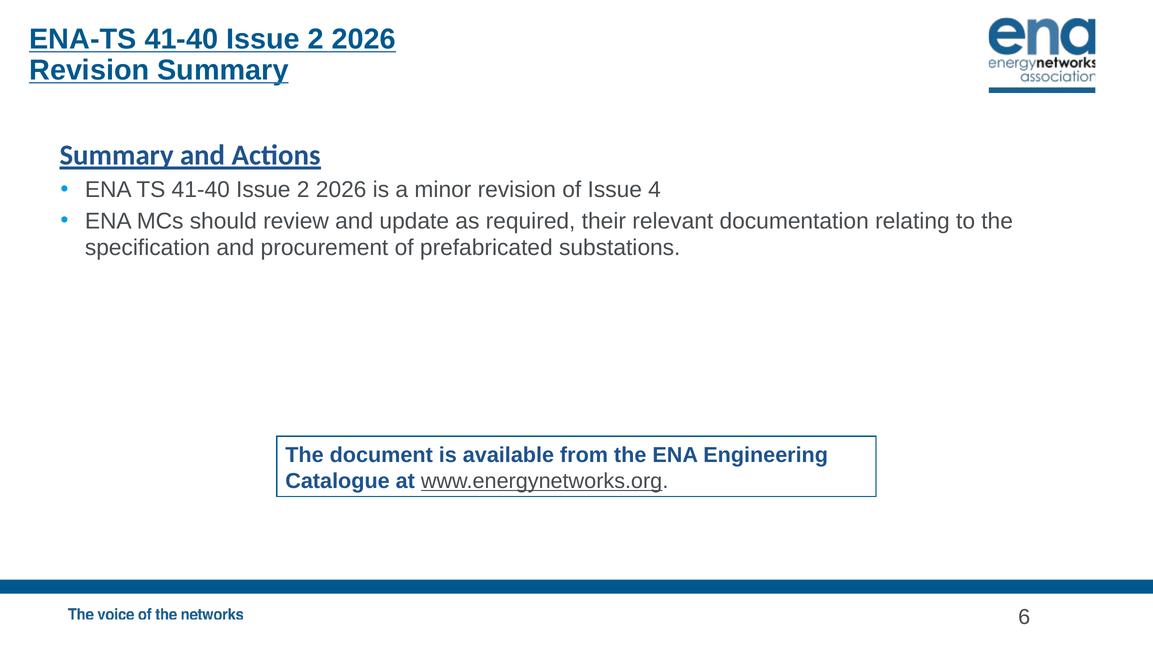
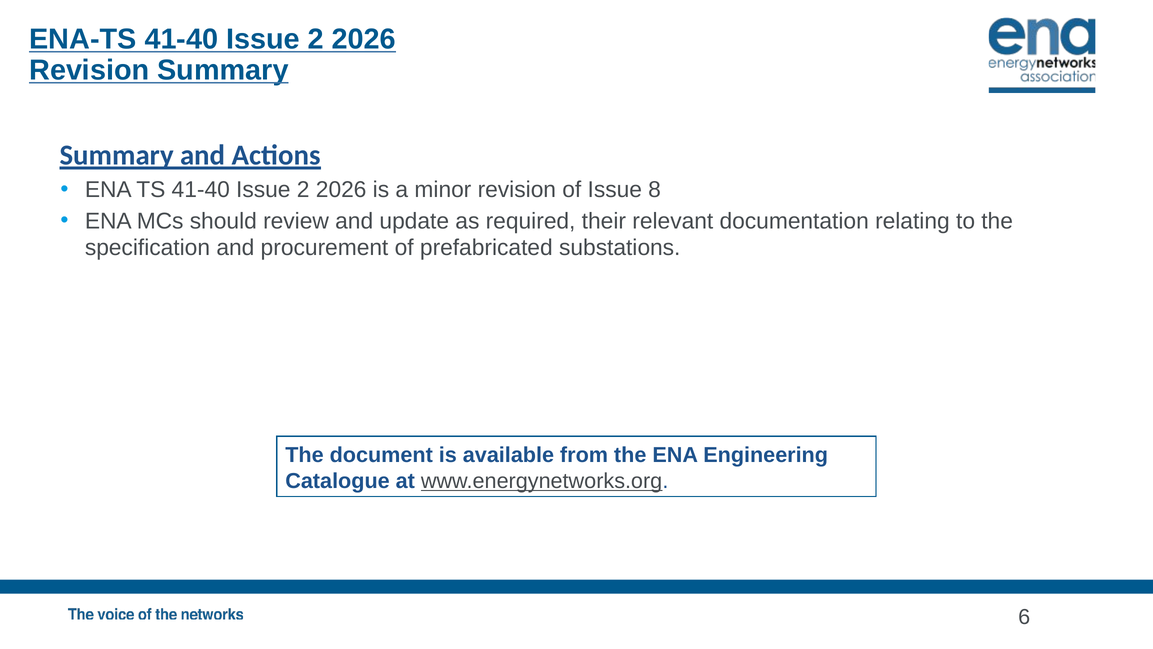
4: 4 -> 8
